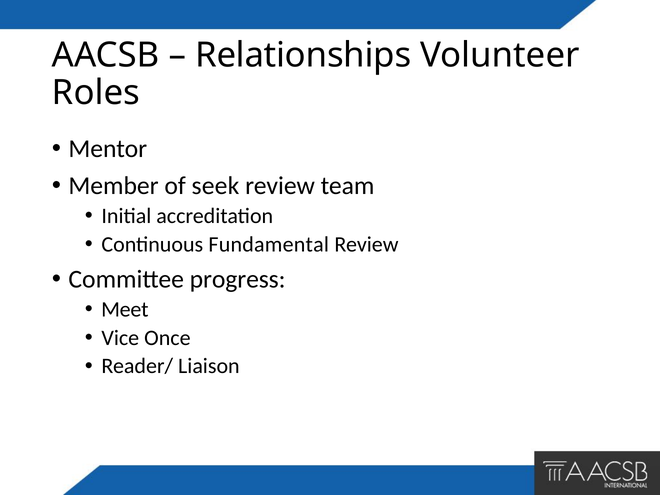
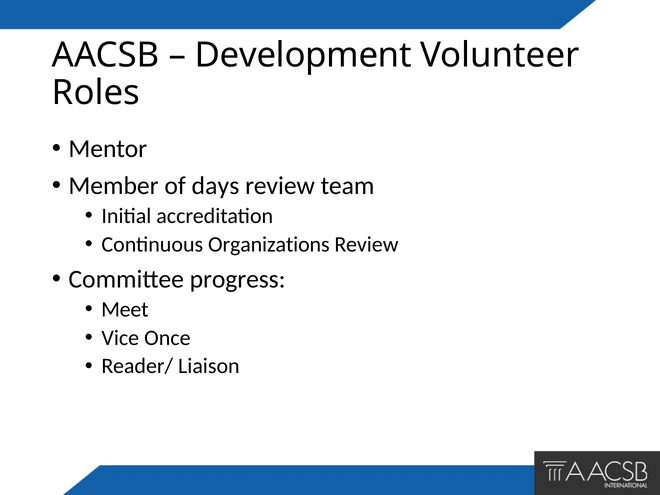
Relationships: Relationships -> Development
seek: seek -> days
Fundamental: Fundamental -> Organizations
